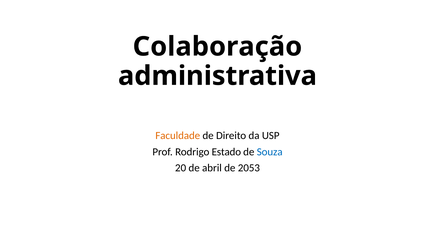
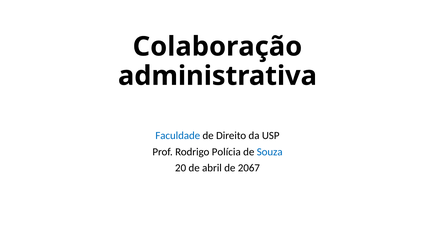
Faculdade colour: orange -> blue
Estado: Estado -> Polícia
2053: 2053 -> 2067
